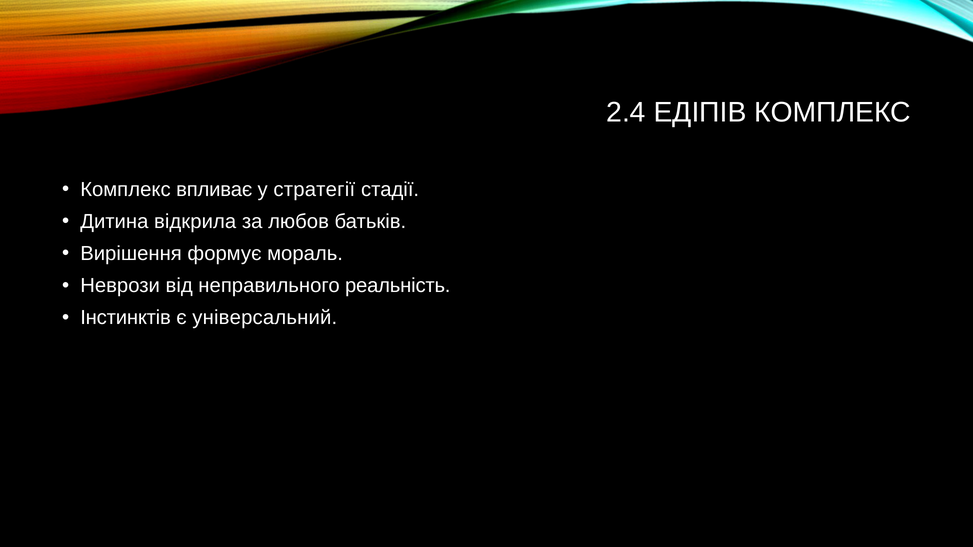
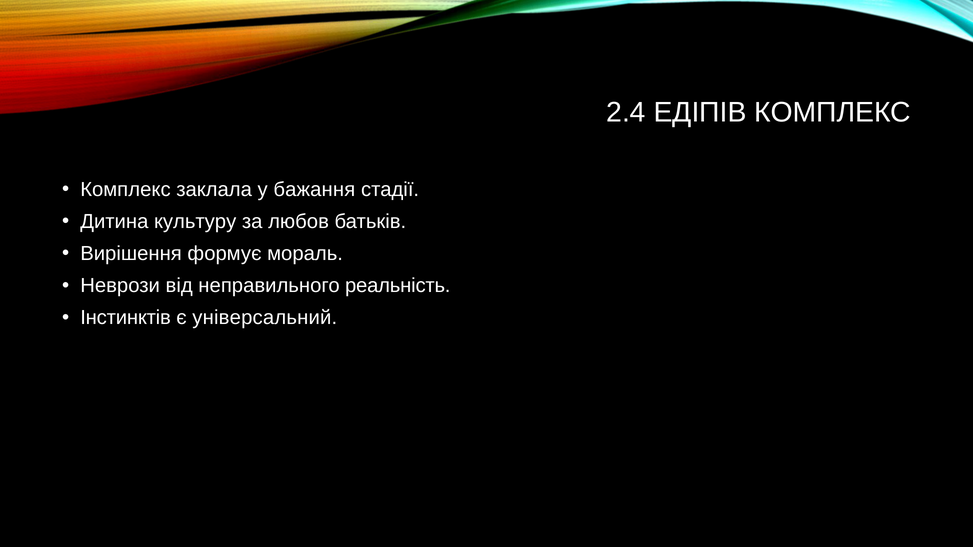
впливає: впливає -> заклала
стратегії: стратегії -> бажання
відкрила: відкрила -> культуру
